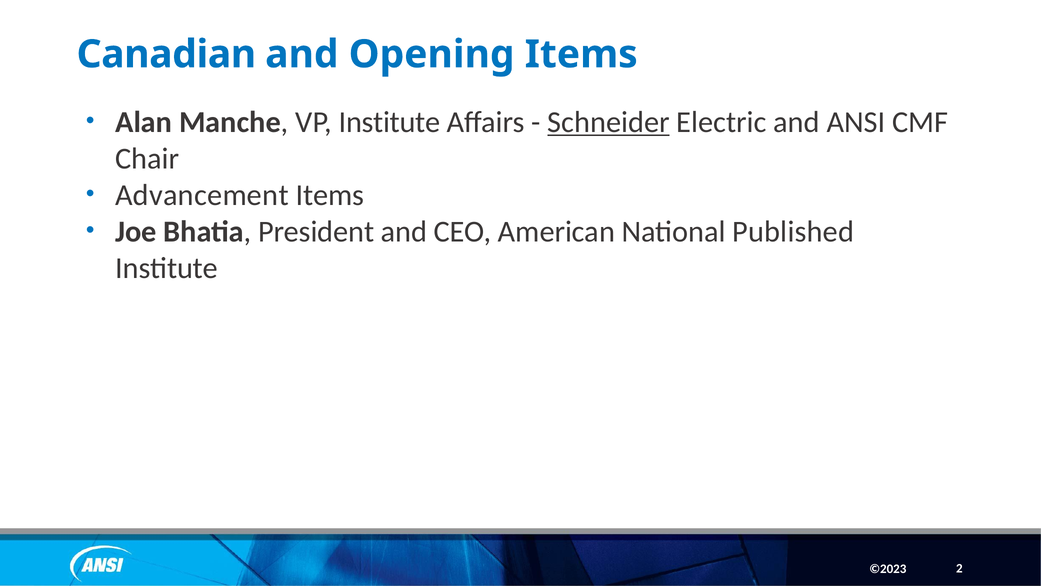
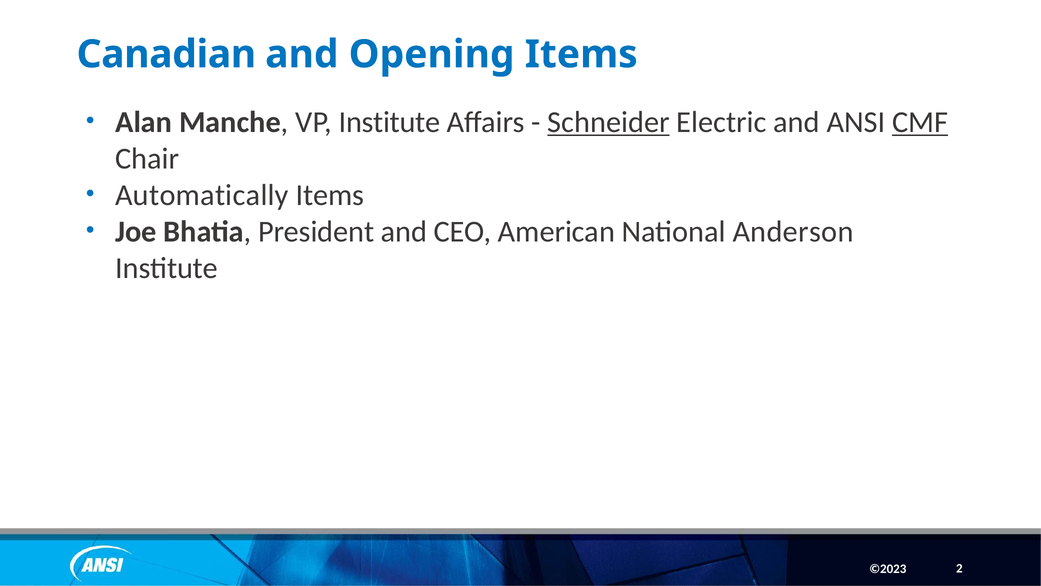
CMF underline: none -> present
Advancement: Advancement -> Automatically
Published: Published -> Anderson
